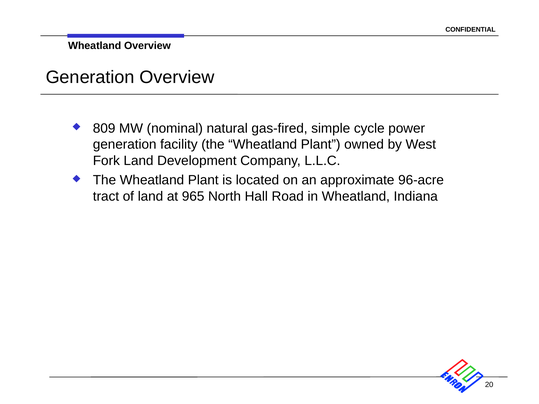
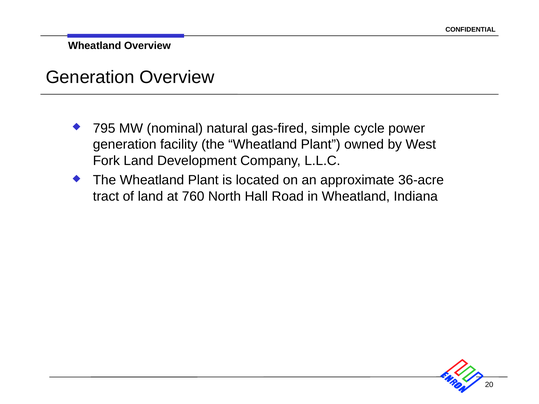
809: 809 -> 795
96-acre: 96-acre -> 36-acre
965: 965 -> 760
